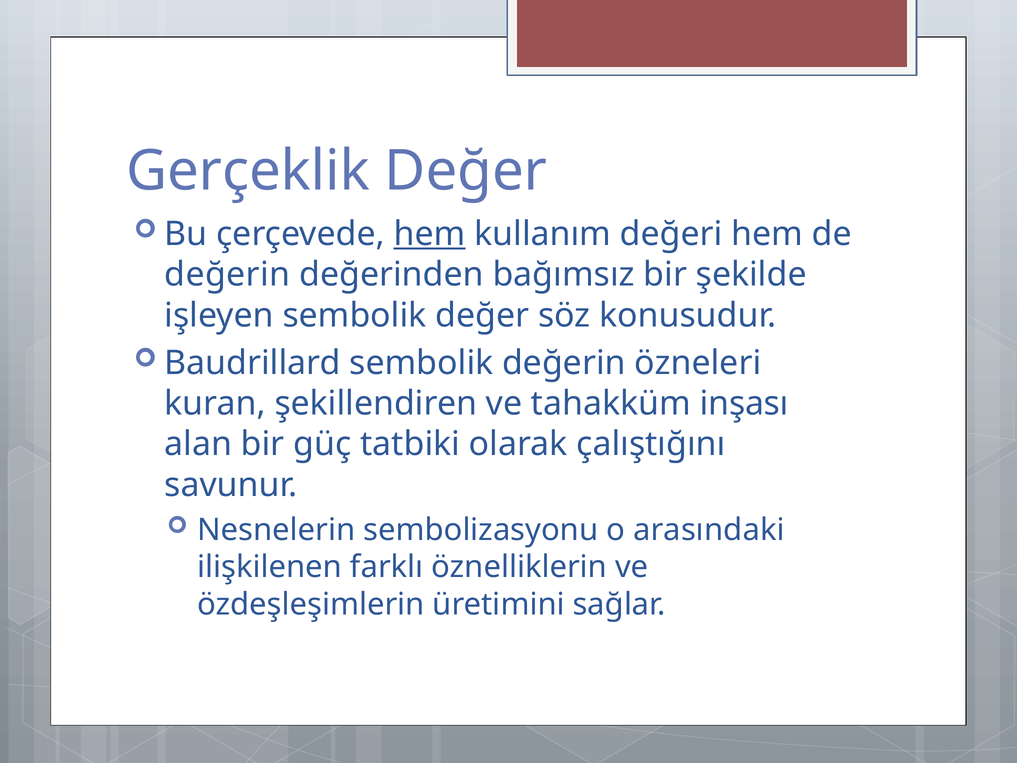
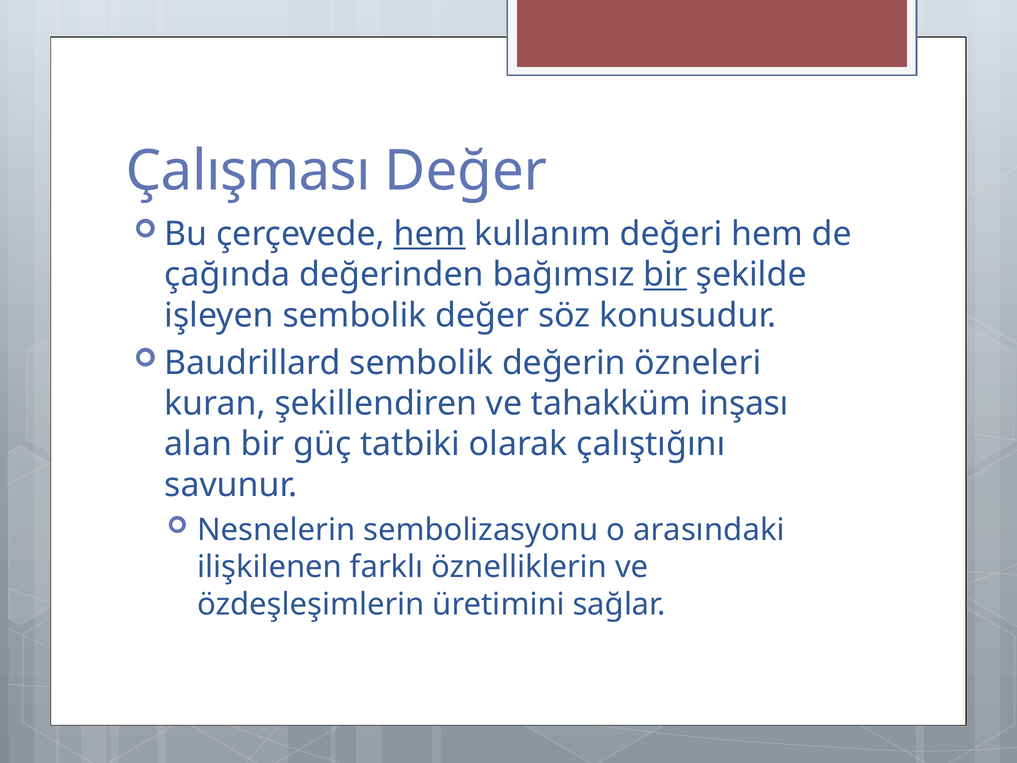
Gerçeklik: Gerçeklik -> Çalışması
değerin at (227, 275): değerin -> çağında
bir at (665, 275) underline: none -> present
